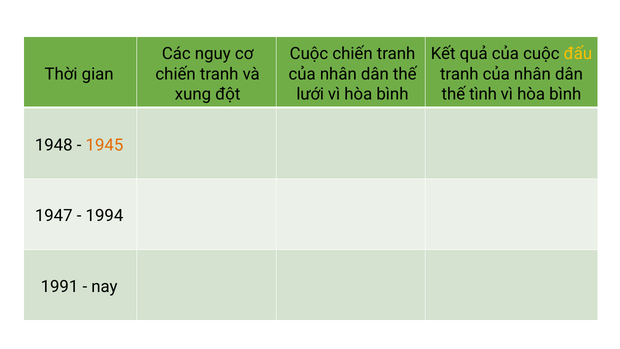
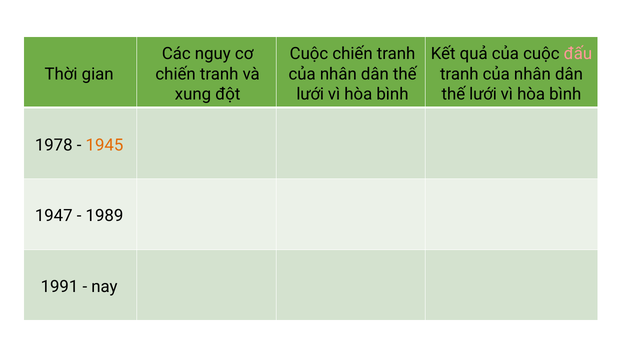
đấu colour: yellow -> pink
tình at (483, 94): tình -> lưới
1948: 1948 -> 1978
1994: 1994 -> 1989
